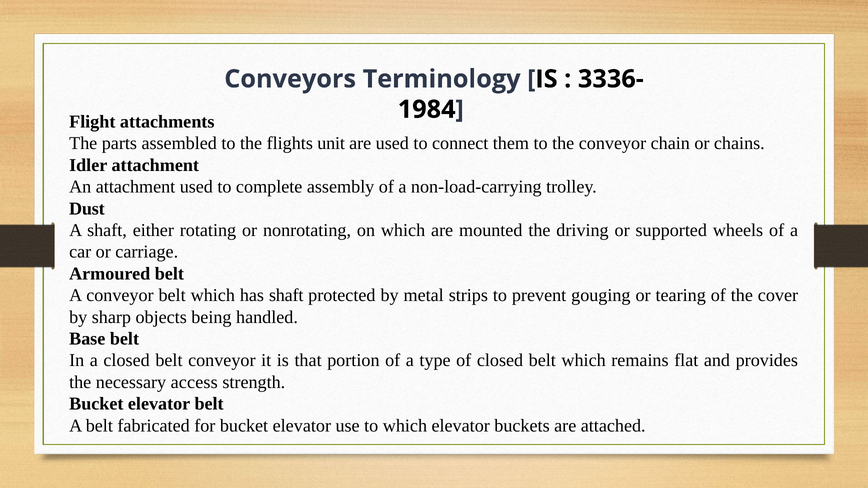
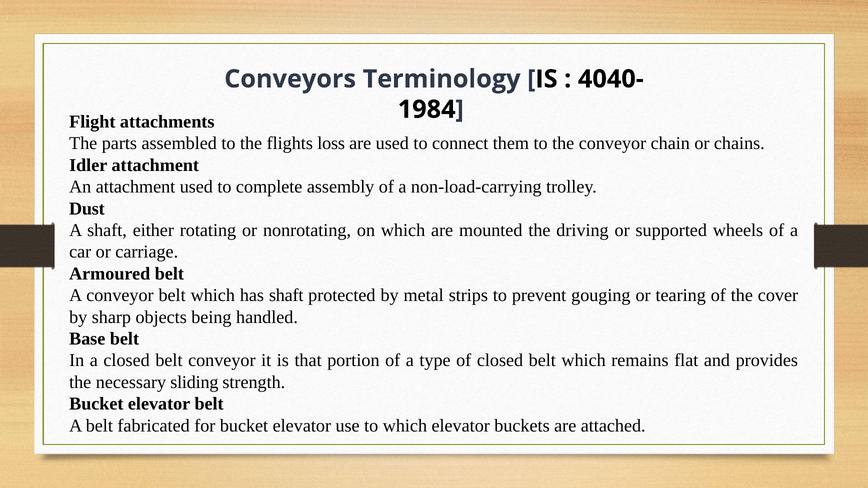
3336-: 3336- -> 4040-
unit: unit -> loss
access: access -> sliding
